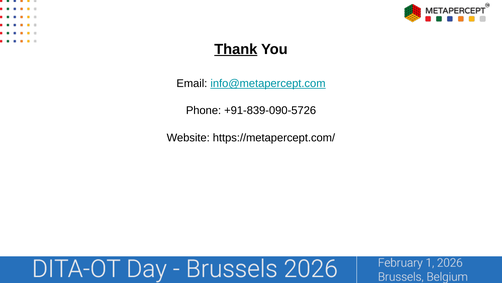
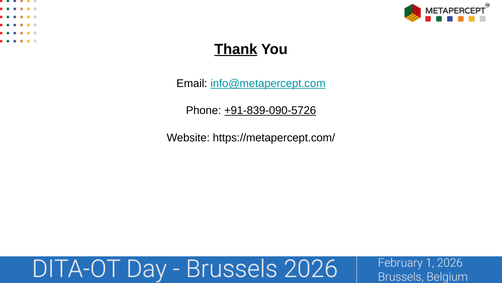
+91-839-090-5726 underline: none -> present
